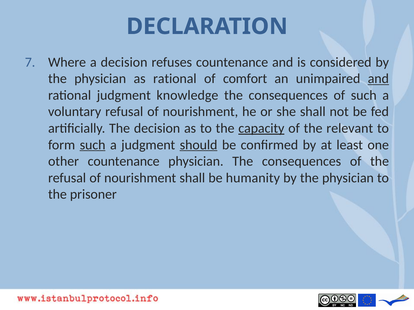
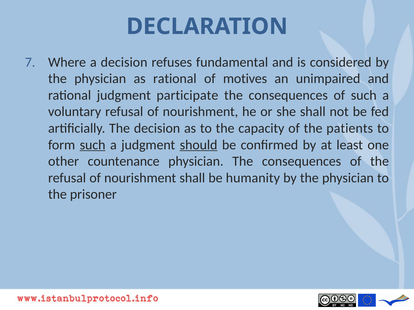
refuses countenance: countenance -> fundamental
comfort: comfort -> motives
and at (378, 79) underline: present -> none
knowledge: knowledge -> participate
capacity underline: present -> none
relevant: relevant -> patients
